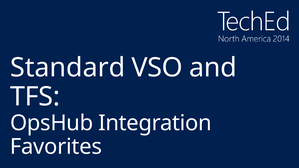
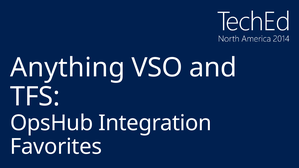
Standard: Standard -> Anything
